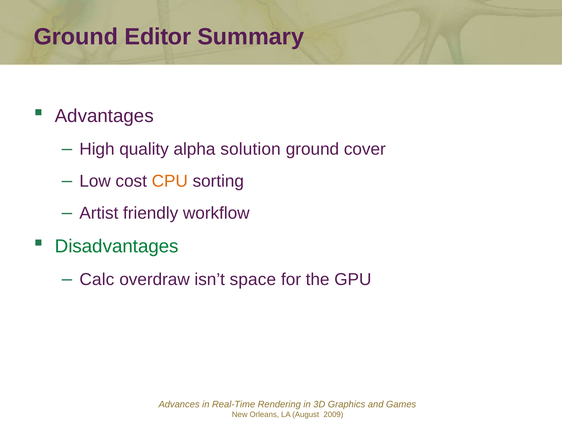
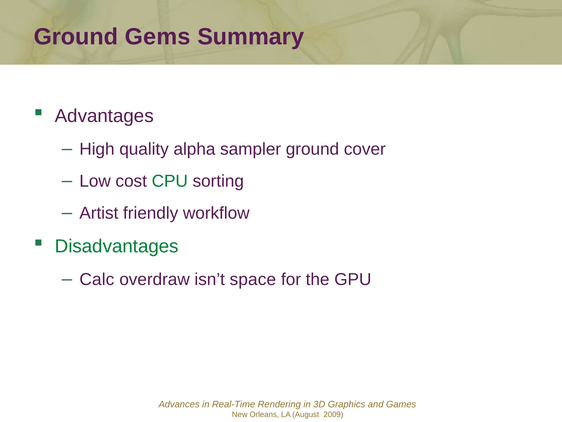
Editor: Editor -> Gems
solution: solution -> sampler
CPU colour: orange -> green
